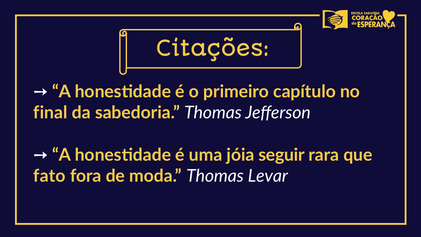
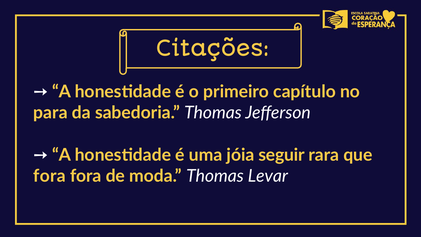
final: final -> para
fato at (49, 176): fato -> fora
